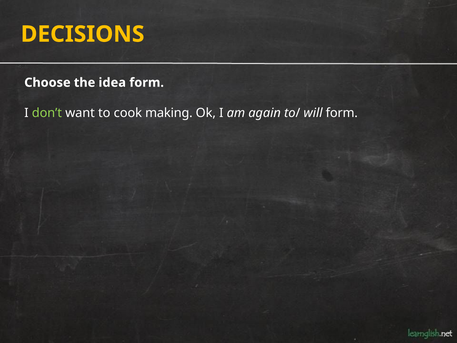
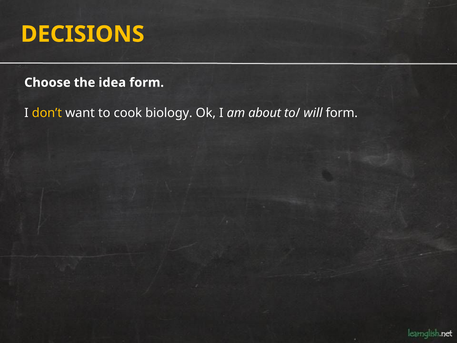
don’t colour: light green -> yellow
making: making -> biology
again: again -> about
